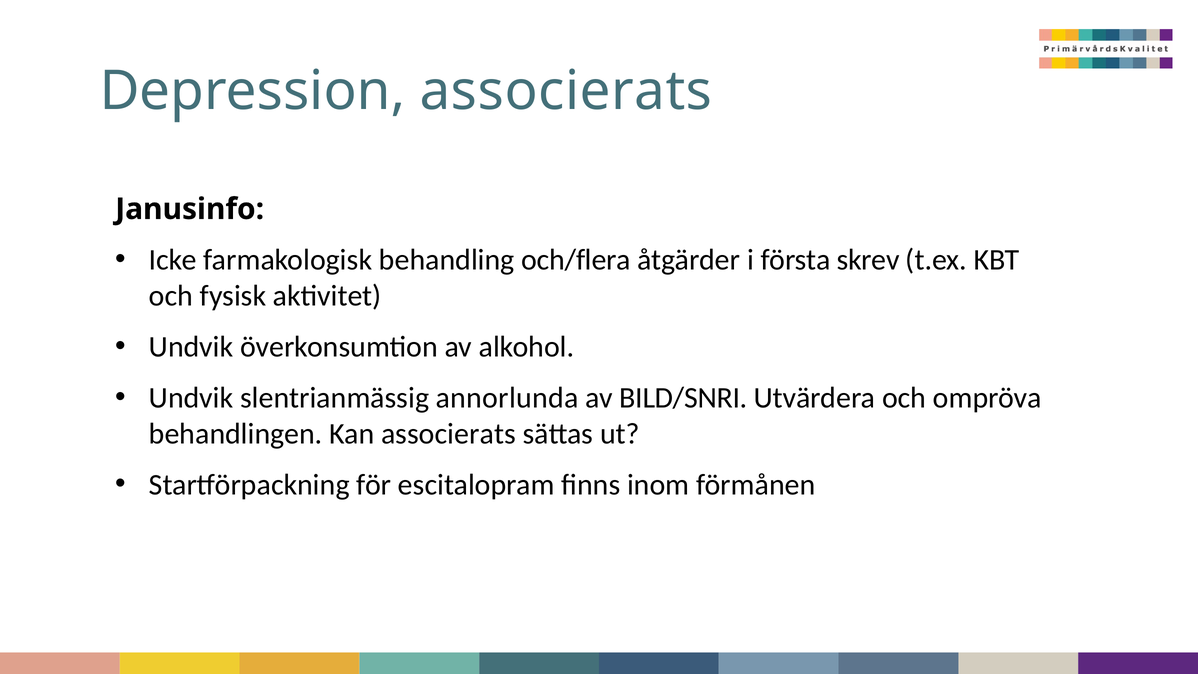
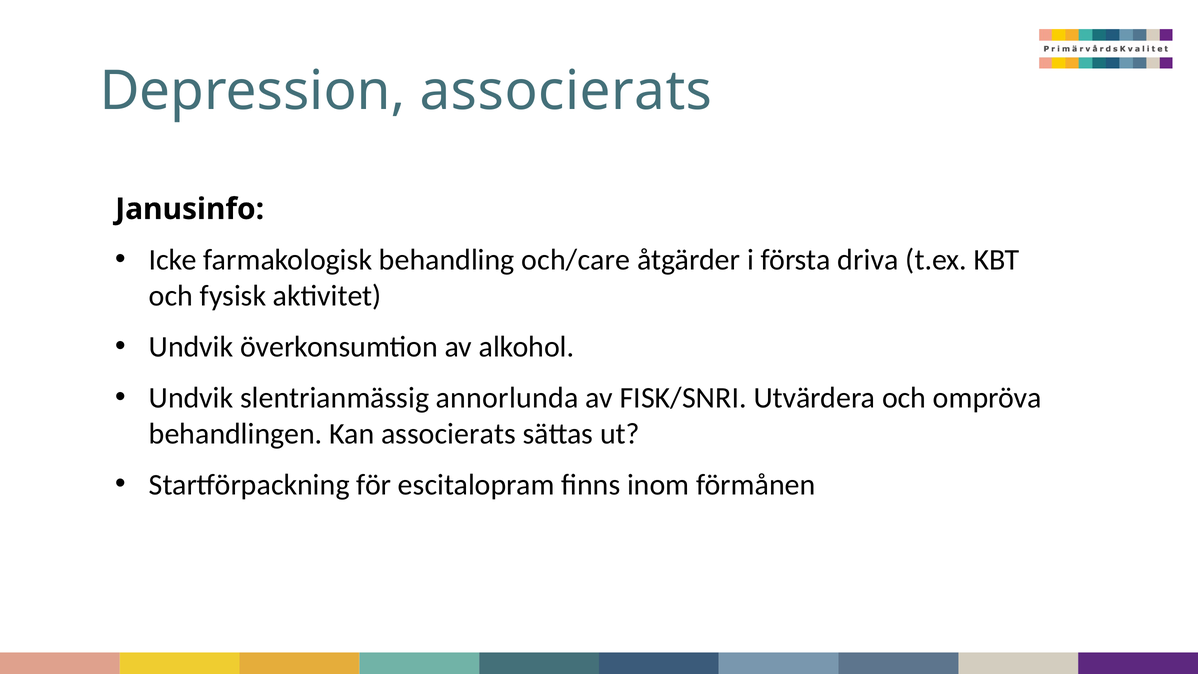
och/flera: och/flera -> och/care
skrev: skrev -> driva
BILD/SNRI: BILD/SNRI -> FISK/SNRI
